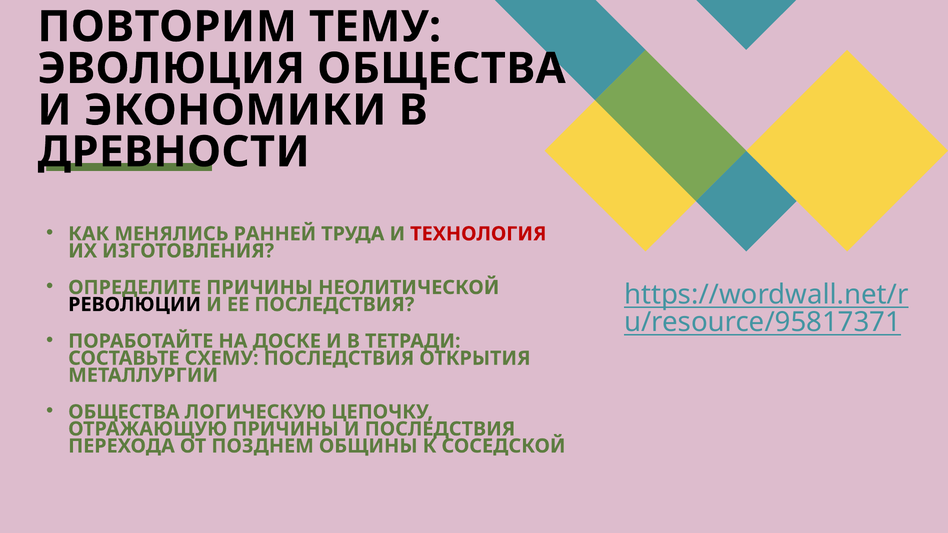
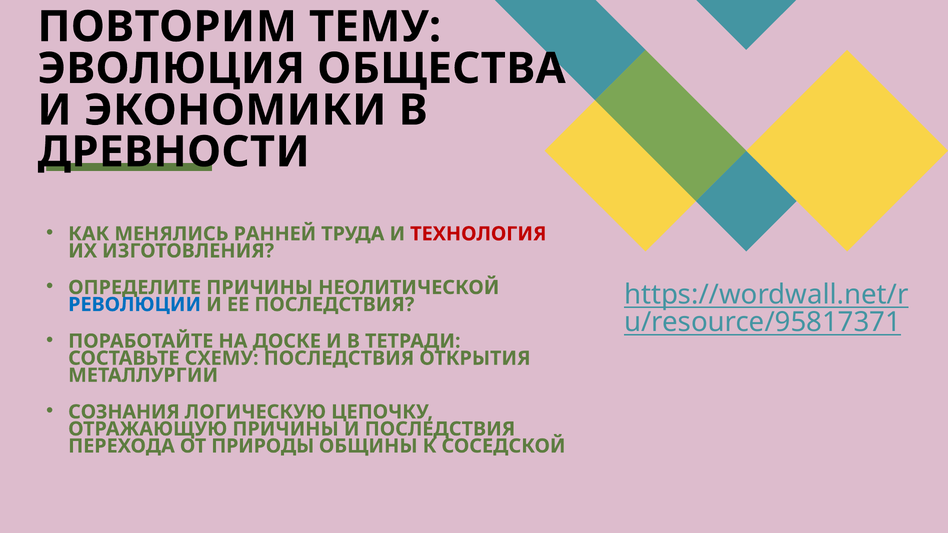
РЕВОЛЮЦИИ colour: black -> blue
ОБЩЕСТВА at (124, 412): ОБЩЕСТВА -> СОЗНАНИЯ
ПОЗДНЕМ: ПОЗДНЕМ -> ПРИРОДЫ
